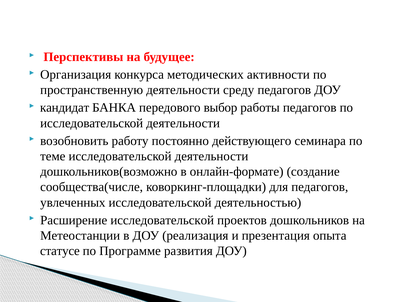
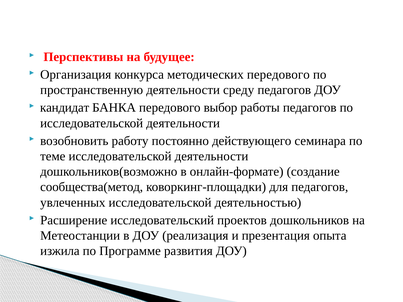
методических активности: активности -> передового
сообщества(числе: сообщества(числе -> сообщества(метод
Расширение исследовательской: исследовательской -> исследовательский
статусе: статусе -> изжила
